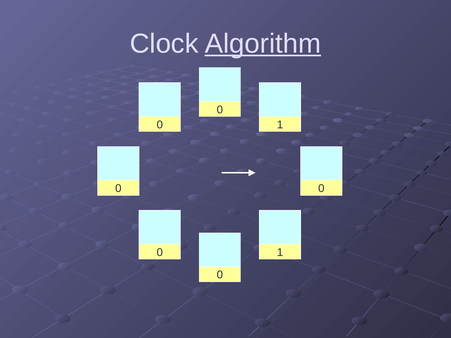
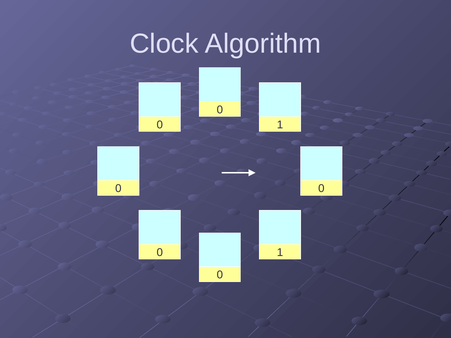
Algorithm underline: present -> none
